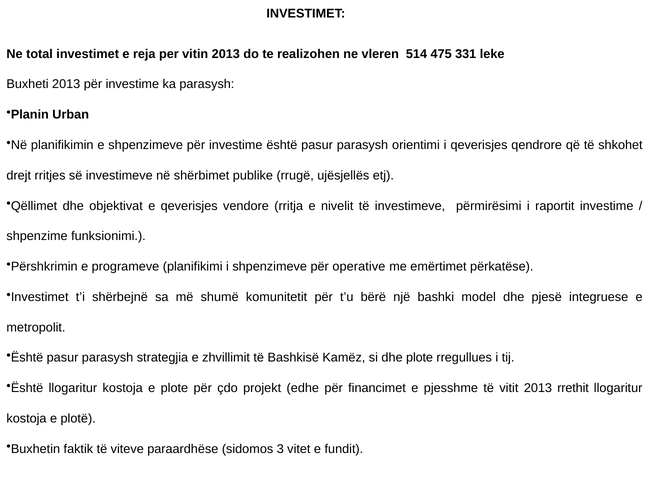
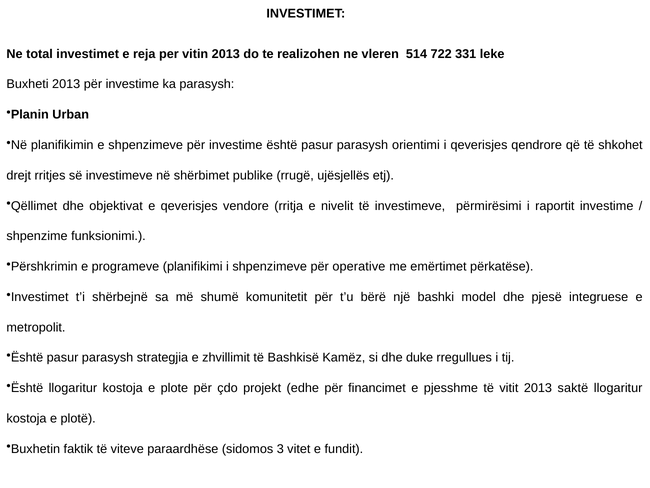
475: 475 -> 722
dhe plote: plote -> duke
rrethit: rrethit -> saktë
